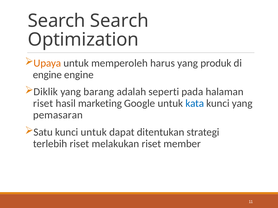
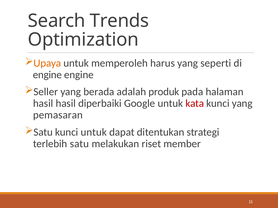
Search Search: Search -> Trends
produk: produk -> seperti
Diklik: Diklik -> Seller
barang: barang -> berada
seperti: seperti -> produk
riset at (43, 104): riset -> hasil
marketing: marketing -> diperbaiki
kata colour: blue -> red
terlebih riset: riset -> satu
